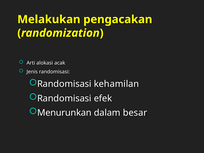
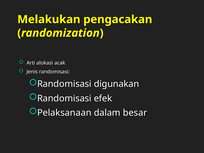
kehamilan: kehamilan -> digunakan
Menurunkan: Menurunkan -> Pelaksanaan
